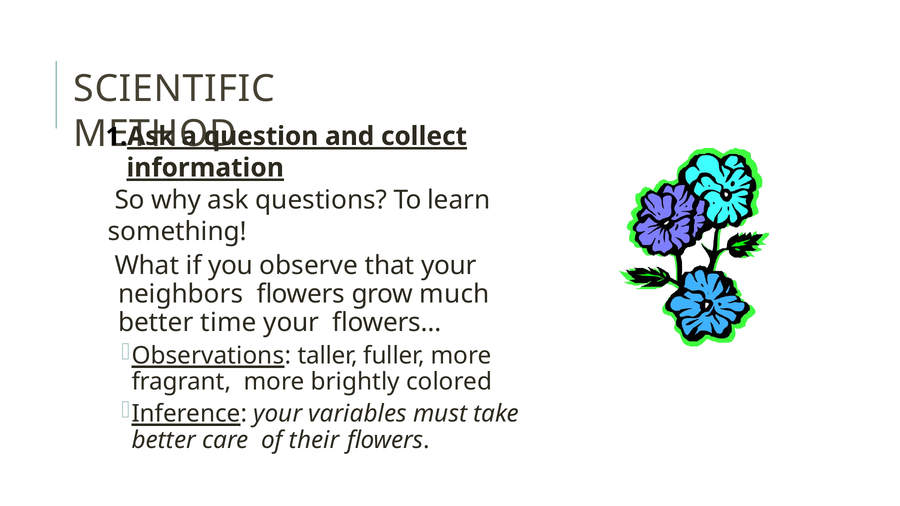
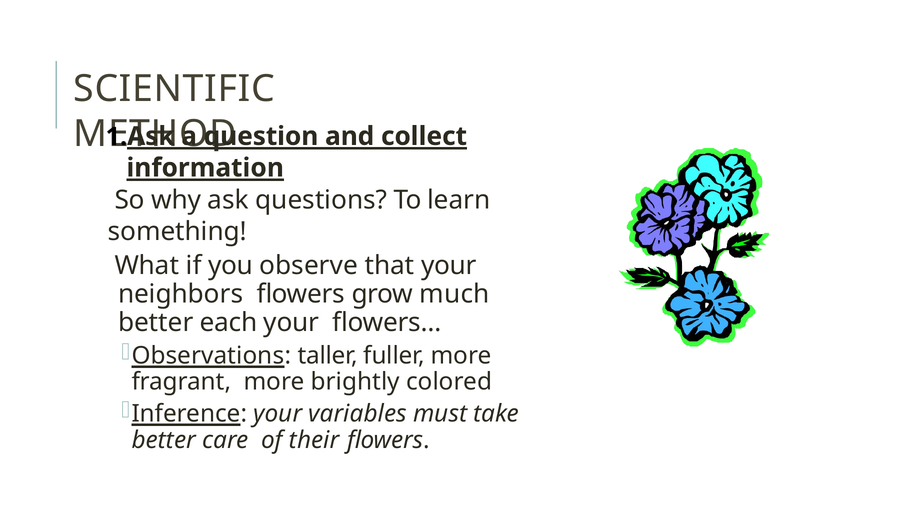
time: time -> each
